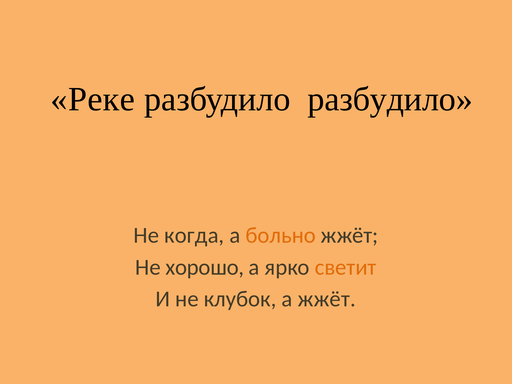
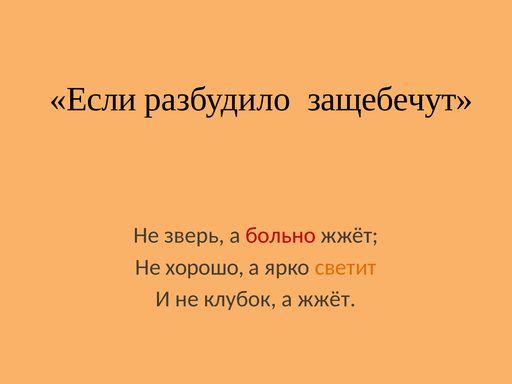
Реке: Реке -> Если
разбудило разбудило: разбудило -> защебечут
когда: когда -> зверь
больно colour: orange -> red
